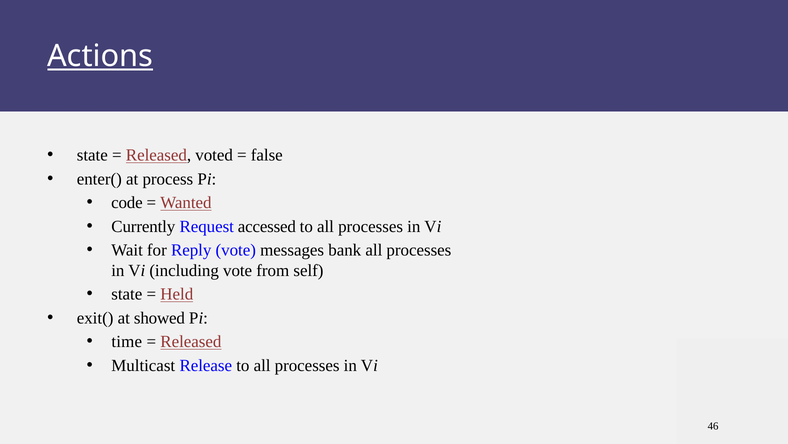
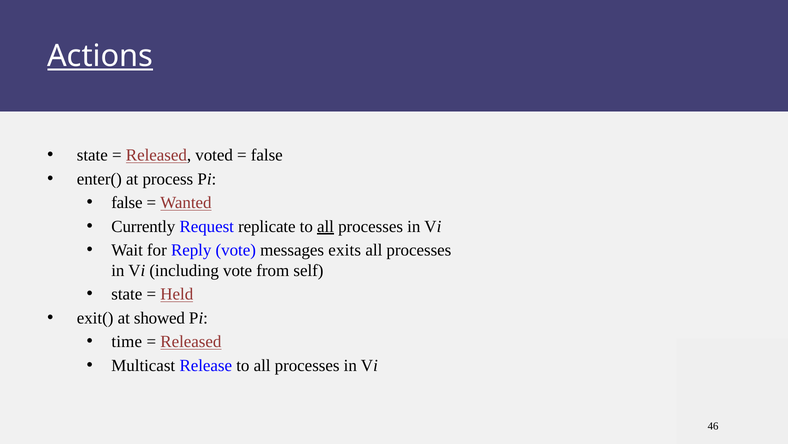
code at (127, 203): code -> false
accessed: accessed -> replicate
all at (325, 226) underline: none -> present
bank: bank -> exits
